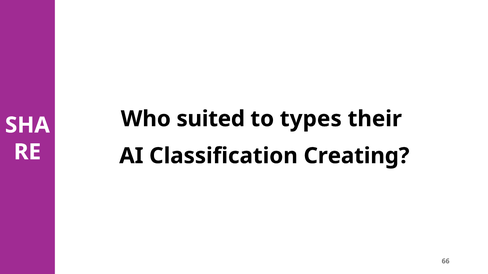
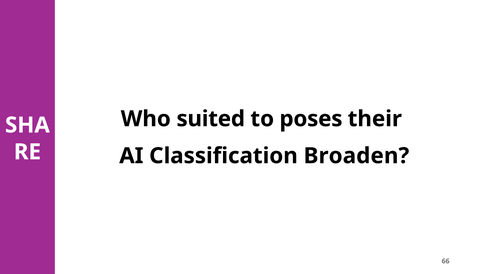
types: types -> poses
Creating: Creating -> Broaden
